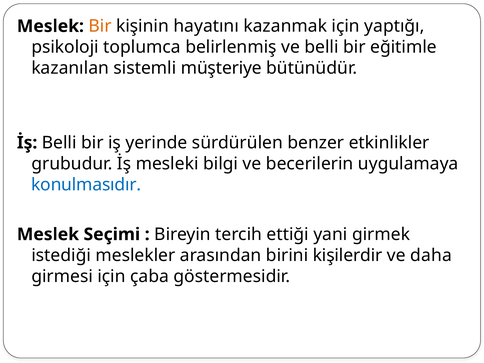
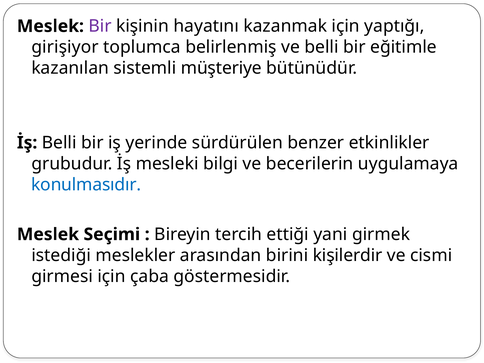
Bir at (100, 26) colour: orange -> purple
psikoloji: psikoloji -> girişiyor
daha: daha -> cismi
